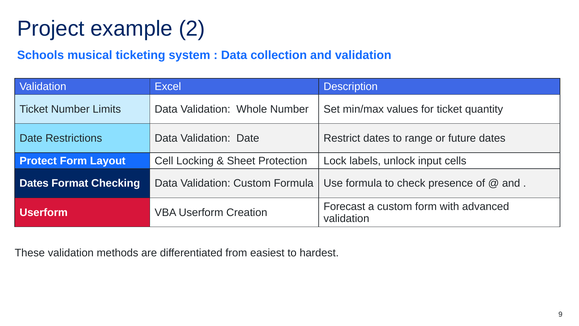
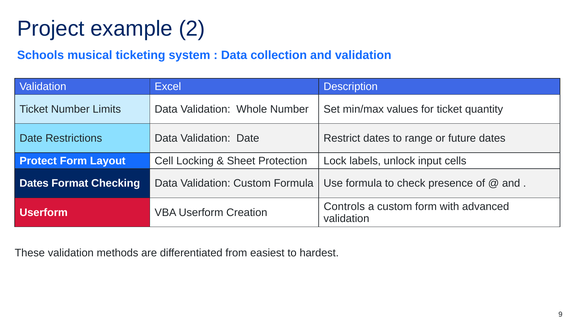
Forecast: Forecast -> Controls
